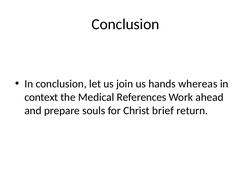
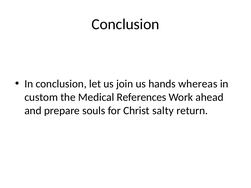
context: context -> custom
brief: brief -> salty
